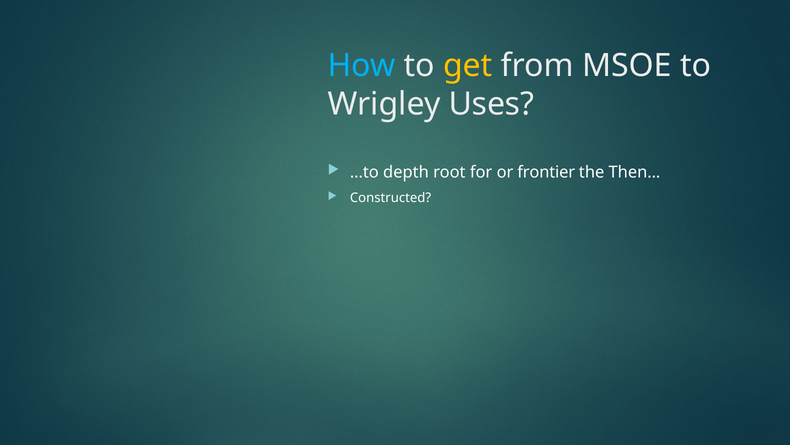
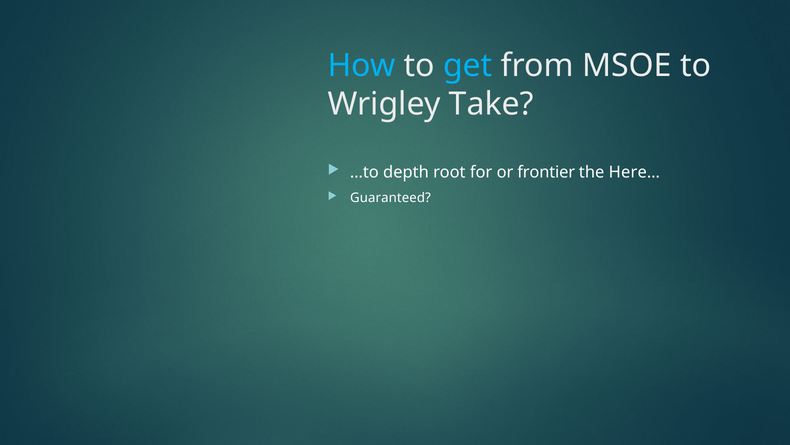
get colour: yellow -> light blue
Uses: Uses -> Take
Then…: Then… -> Here…
Constructed: Constructed -> Guaranteed
